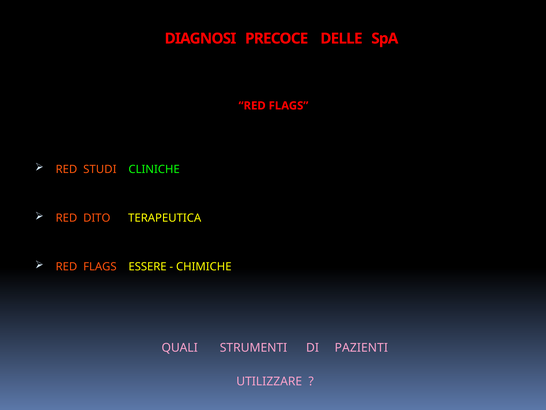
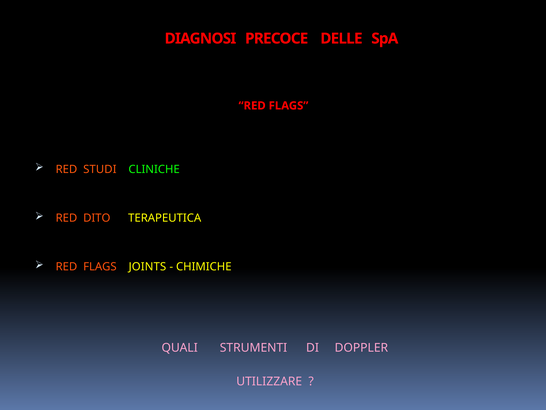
ESSERE: ESSERE -> JOINTS
PAZIENTI: PAZIENTI -> DOPPLER
